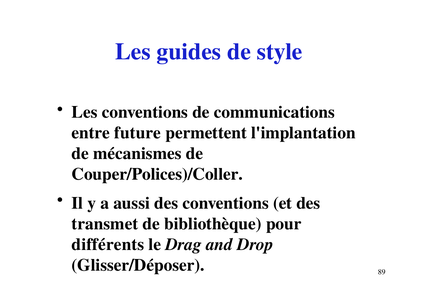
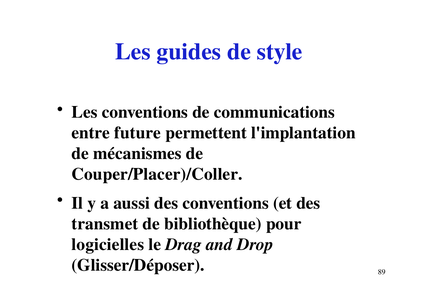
Couper/Polices)/Coller: Couper/Polices)/Coller -> Couper/Placer)/Coller
différents: différents -> logicielles
